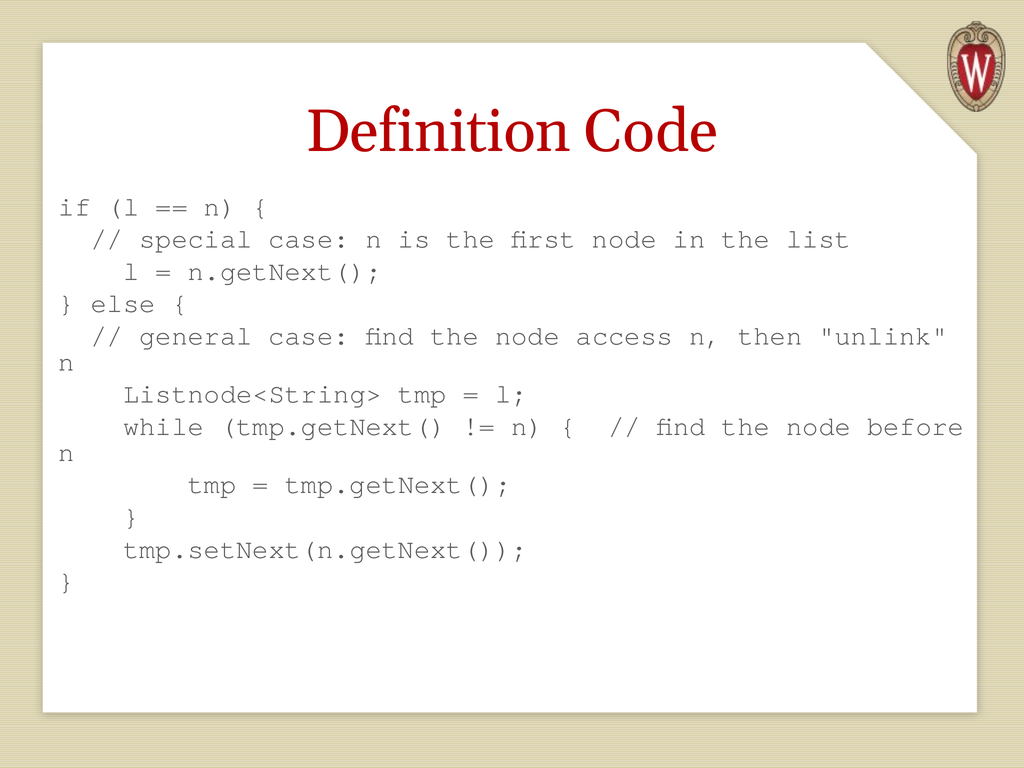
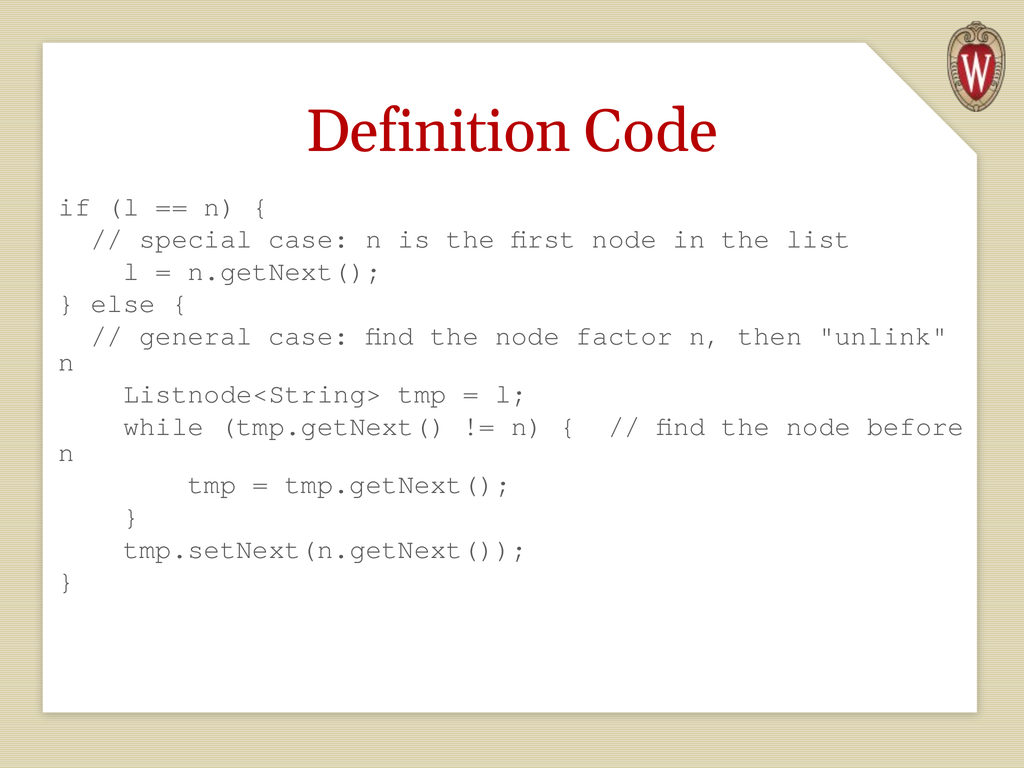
access: access -> factor
